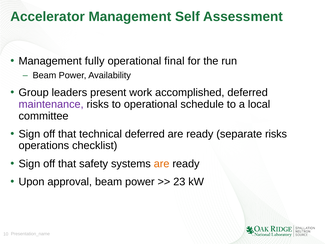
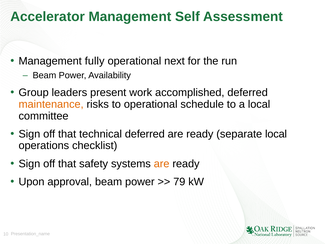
final: final -> next
maintenance colour: purple -> orange
separate risks: risks -> local
23: 23 -> 79
